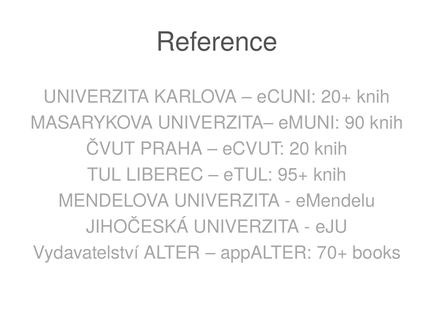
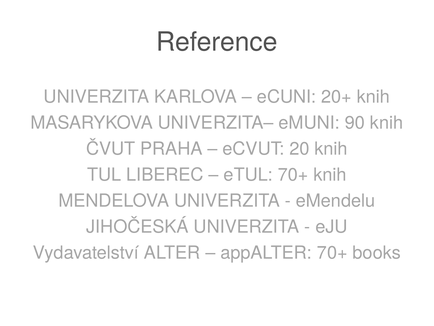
eTUL 95+: 95+ -> 70+
